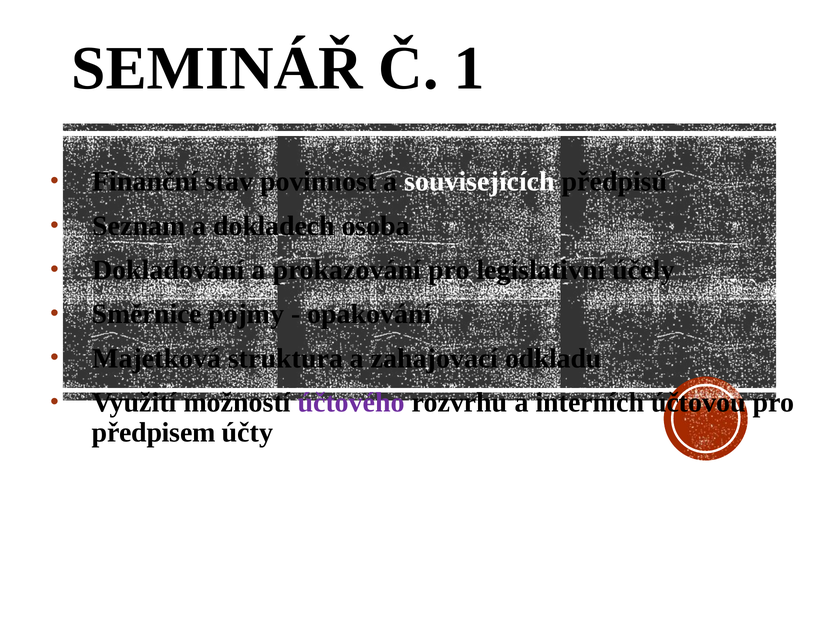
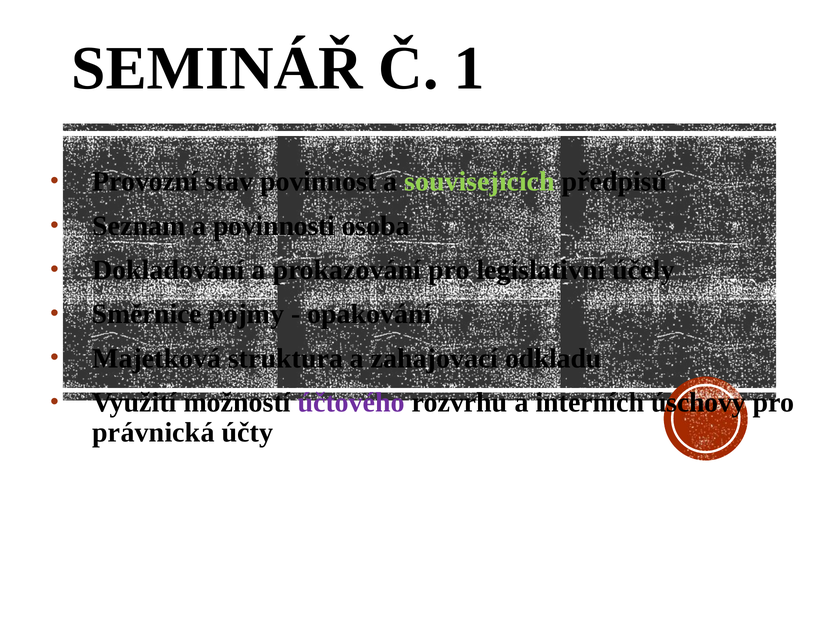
Finanční: Finanční -> Provozní
souvisejících colour: white -> light green
dokladech: dokladech -> povinnosti
účtovou: účtovou -> úschovy
předpisem: předpisem -> právnická
